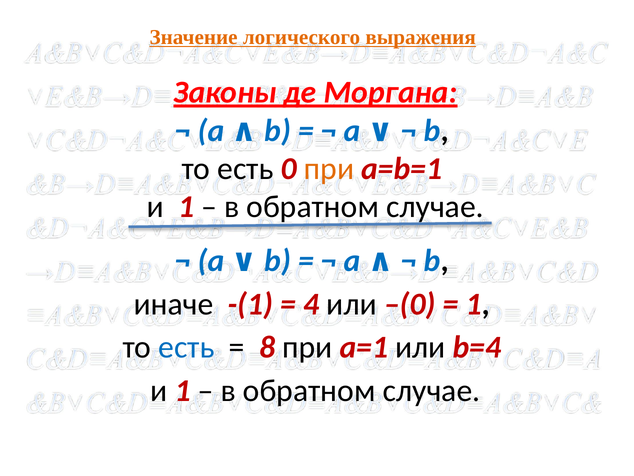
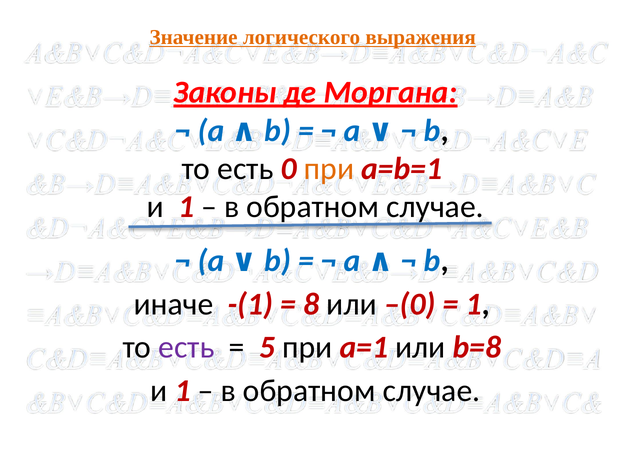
4: 4 -> 8
есть at (186, 347) colour: blue -> purple
8: 8 -> 5
b=4: b=4 -> b=8
